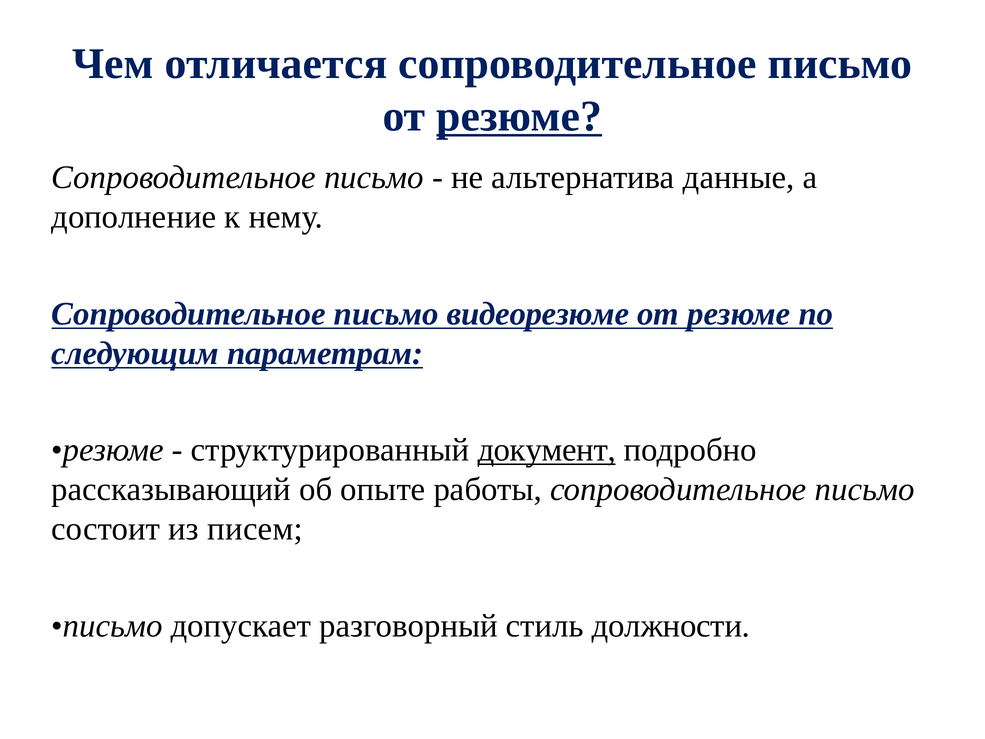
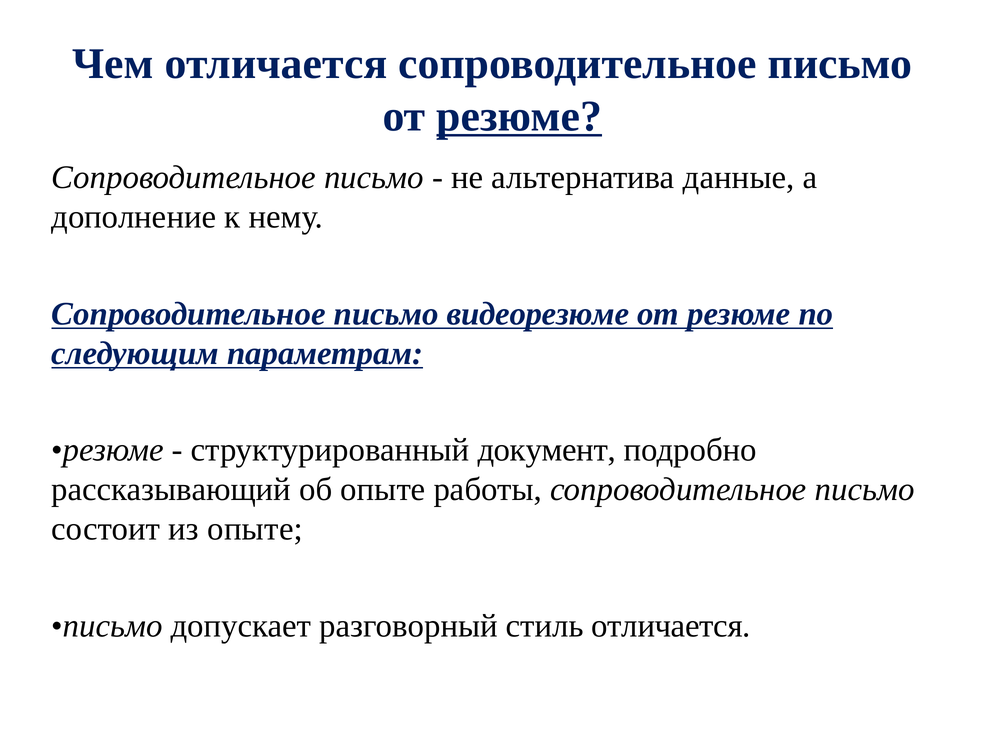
документ underline: present -> none
из писем: писем -> опыте
стиль должности: должности -> отличается
